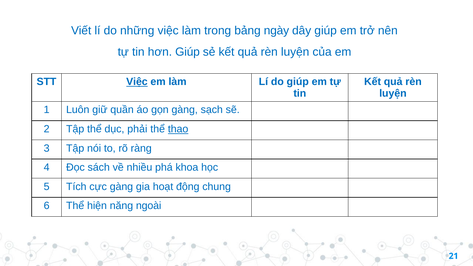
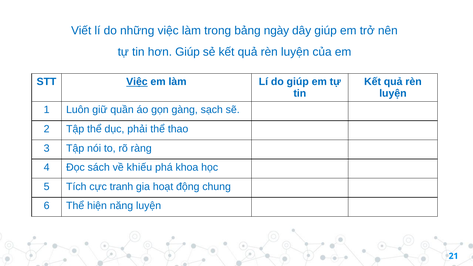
thao underline: present -> none
nhiều: nhiều -> khiếu
cực gàng: gàng -> tranh
năng ngoài: ngoài -> luyện
